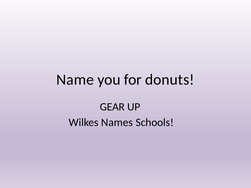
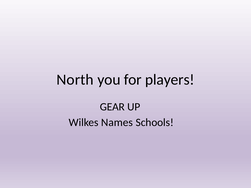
Name: Name -> North
donuts: donuts -> players
